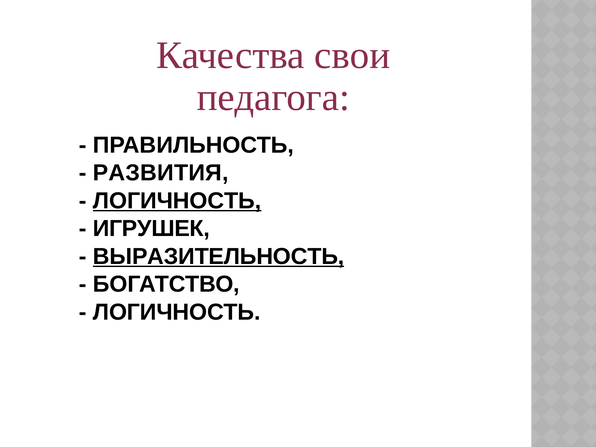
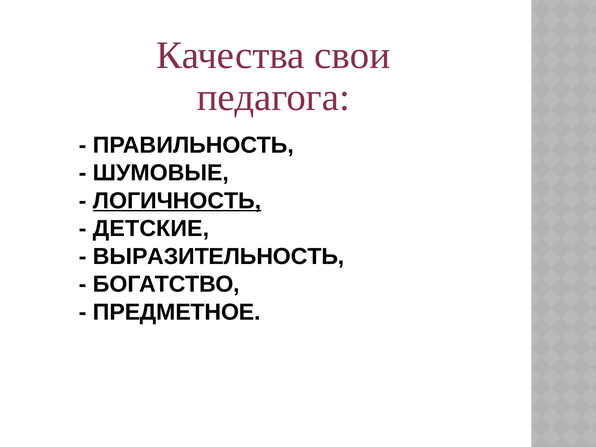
РАЗВИТИЯ: РАЗВИТИЯ -> ШУМОВЫЕ
ИГРУШЕК: ИГРУШЕК -> ДЕТСКИЕ
ВЫРАЗИТЕЛЬНОСТЬ underline: present -> none
ЛОГИЧНОСТЬ at (177, 312): ЛОГИЧНОСТЬ -> ПРЕДМЕТНОЕ
